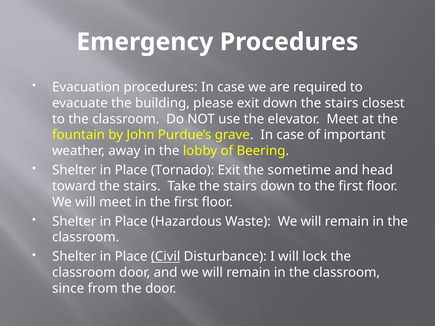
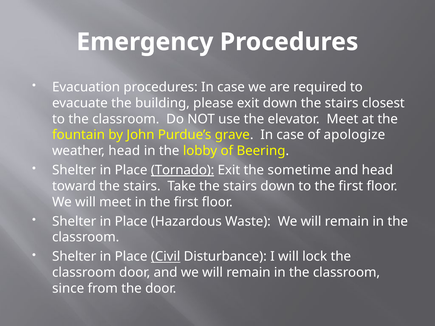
important: important -> apologize
weather away: away -> head
Tornado underline: none -> present
